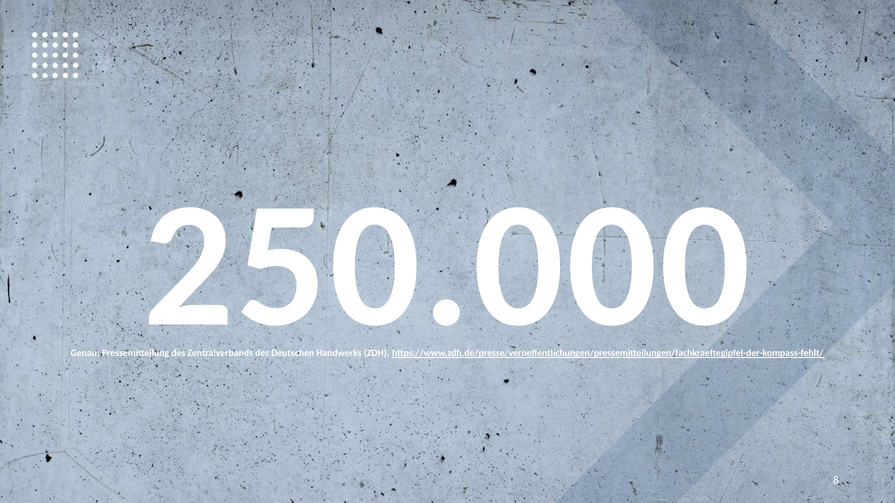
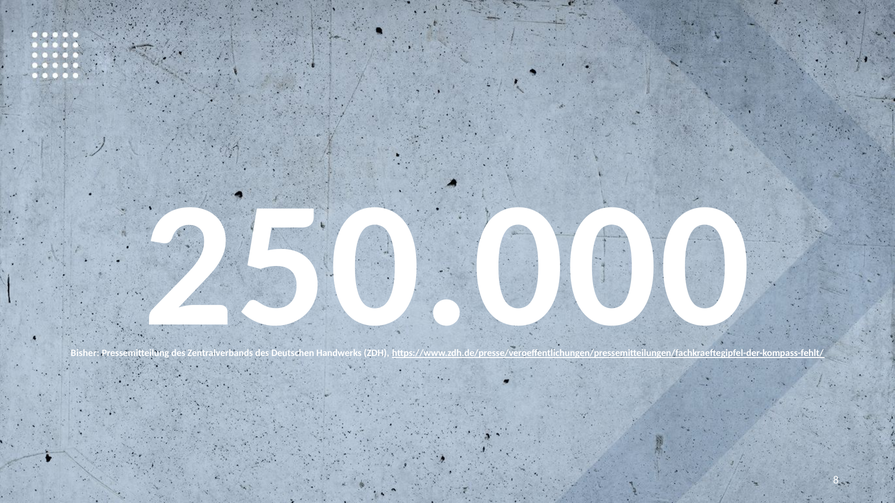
Genau: Genau -> Bisher
